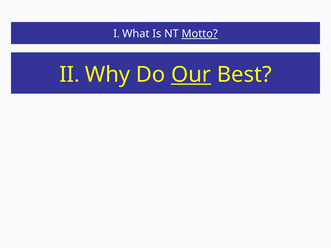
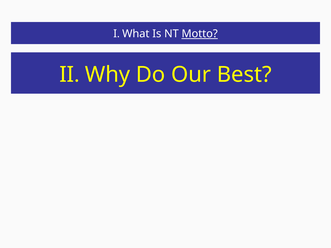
Our underline: present -> none
